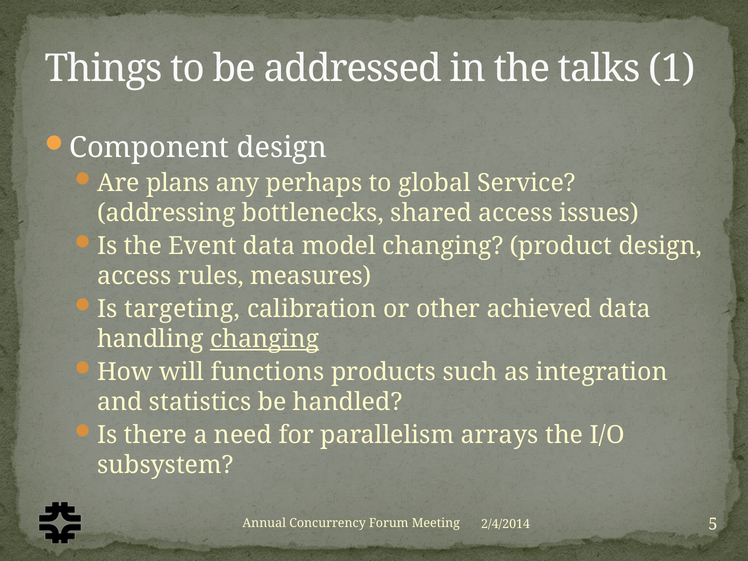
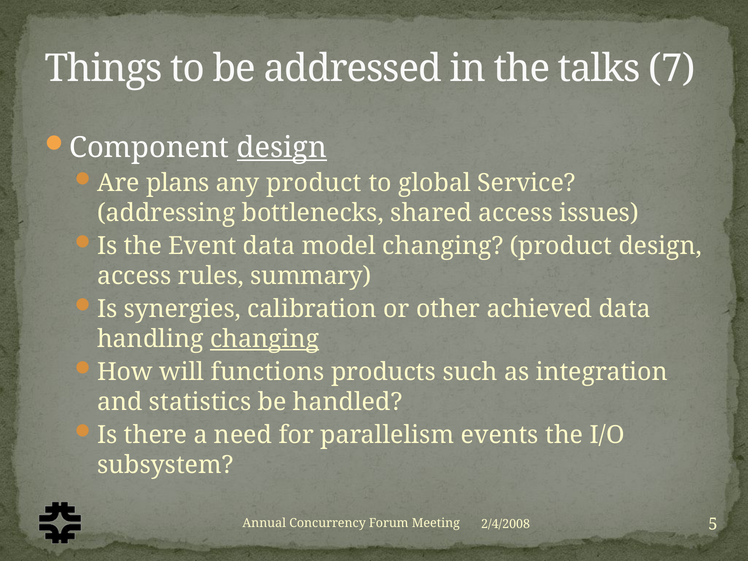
1: 1 -> 7
design at (282, 148) underline: none -> present
any perhaps: perhaps -> product
measures: measures -> summary
targeting: targeting -> synergies
arrays: arrays -> events
2/4/2014: 2/4/2014 -> 2/4/2008
